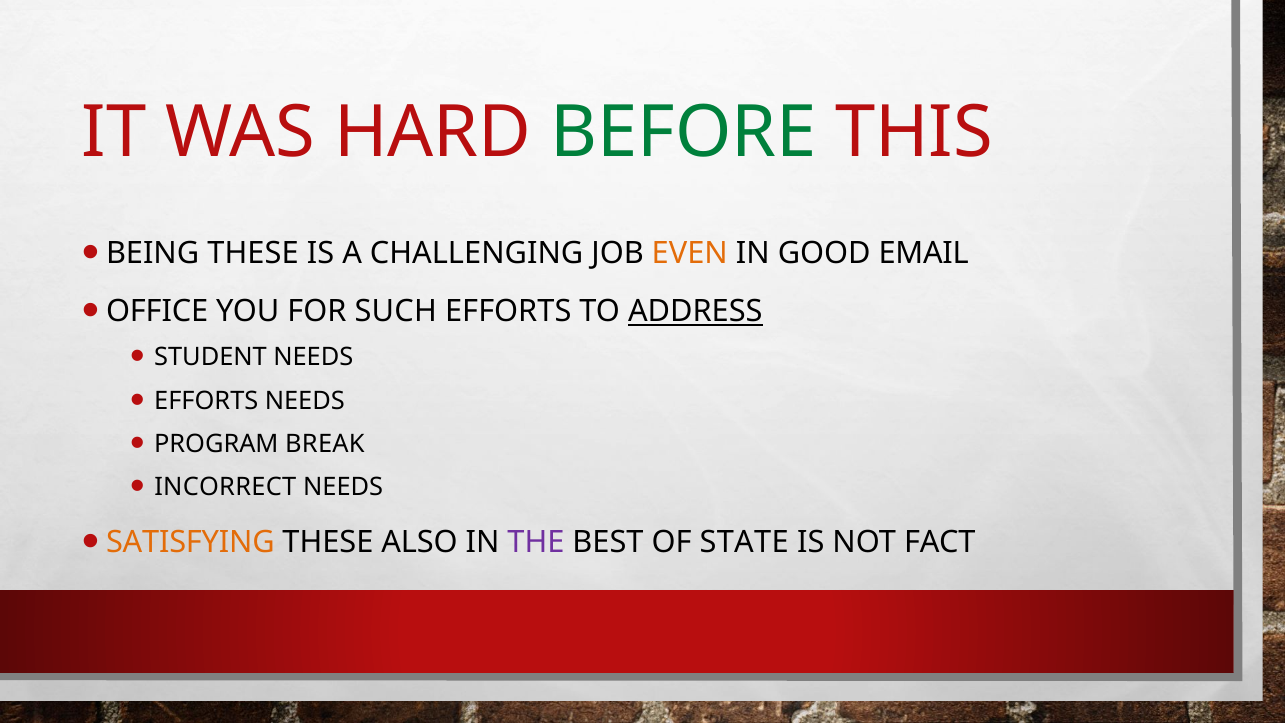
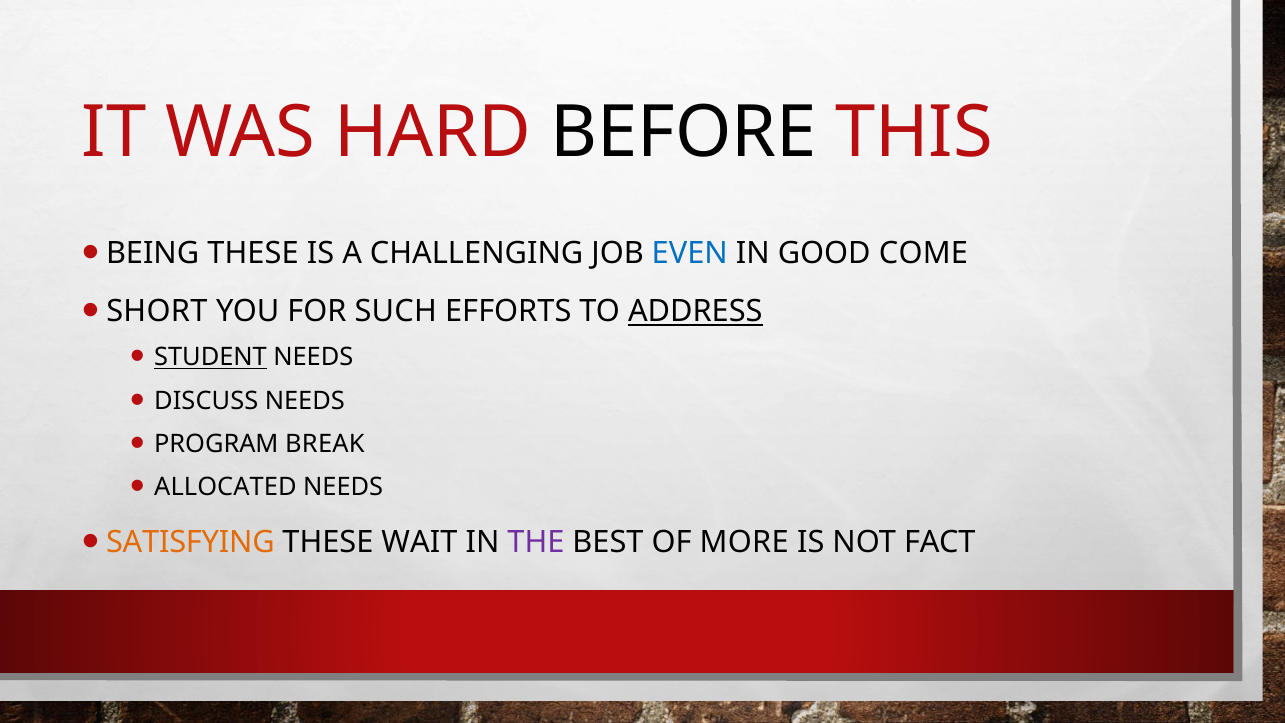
BEFORE colour: green -> black
EVEN colour: orange -> blue
EMAIL: EMAIL -> COME
OFFICE: OFFICE -> SHORT
STUDENT underline: none -> present
EFFORTS at (206, 401): EFFORTS -> DISCUSS
INCORRECT: INCORRECT -> ALLOCATED
ALSO: ALSO -> WAIT
STATE: STATE -> MORE
